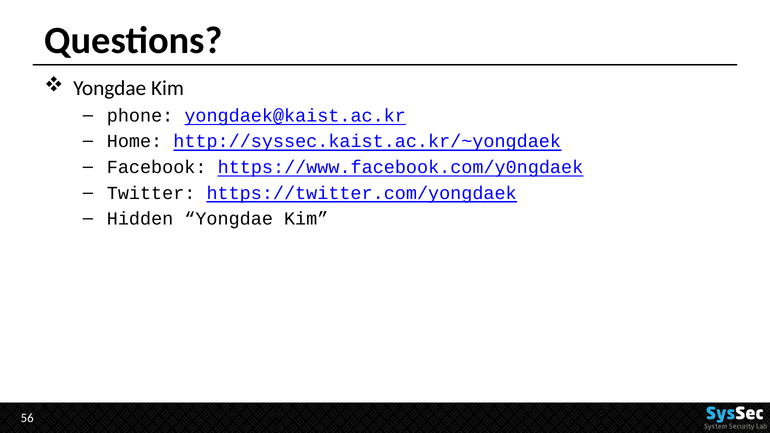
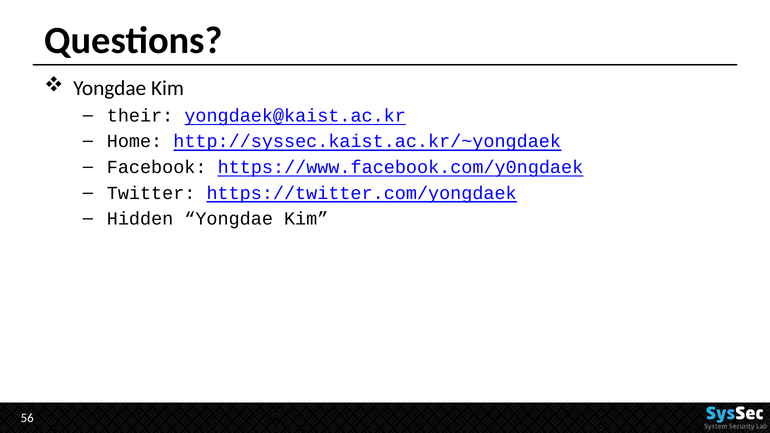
phone: phone -> their
